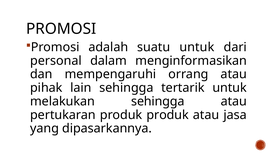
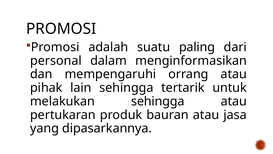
suatu untuk: untuk -> paling
produk produk: produk -> bauran
